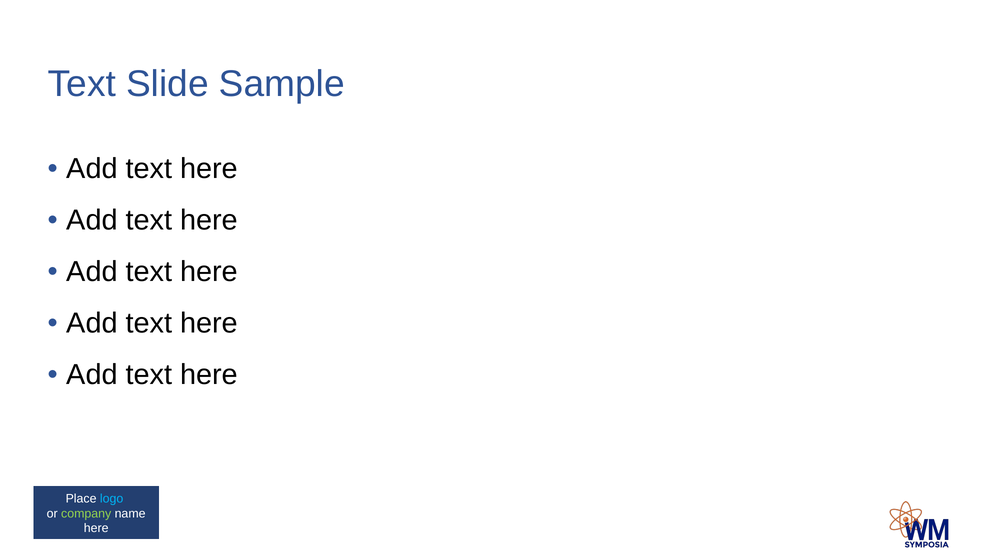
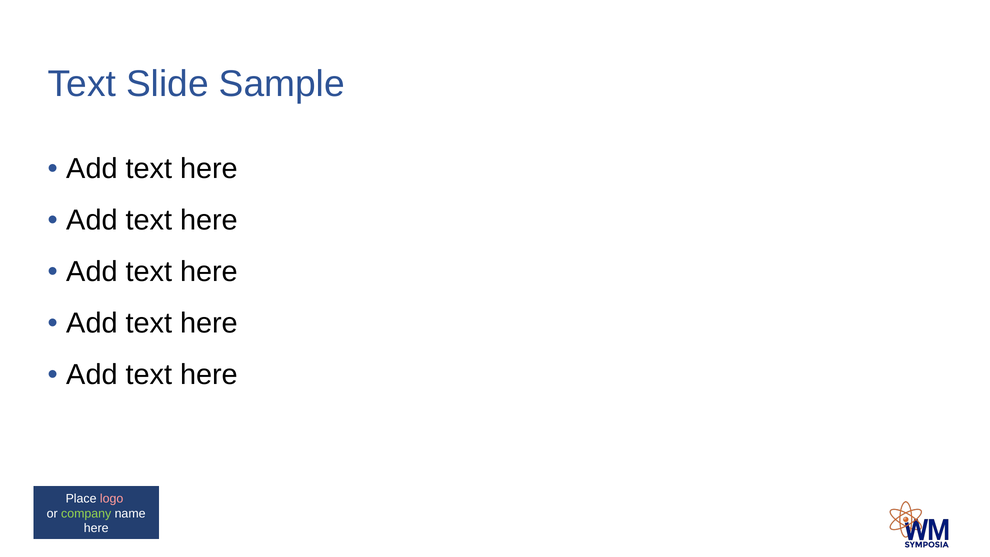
logo colour: light blue -> pink
